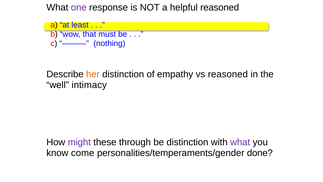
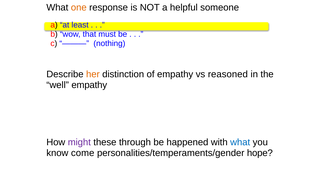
one colour: purple -> orange
helpful reasoned: reasoned -> someone
well intimacy: intimacy -> empathy
be distinction: distinction -> happened
what at (240, 142) colour: purple -> blue
done: done -> hope
